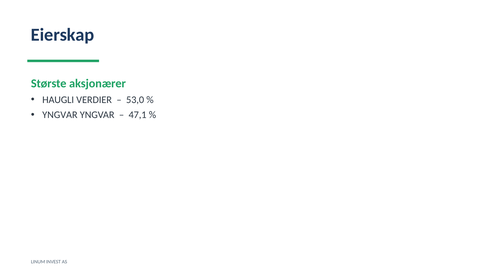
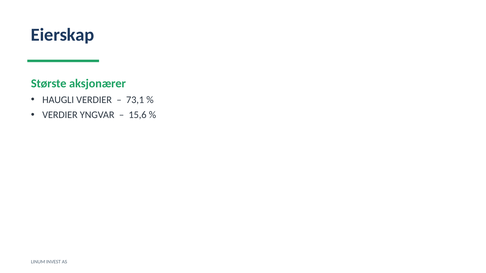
53,0: 53,0 -> 73,1
YNGVAR at (60, 115): YNGVAR -> VERDIER
47,1: 47,1 -> 15,6
